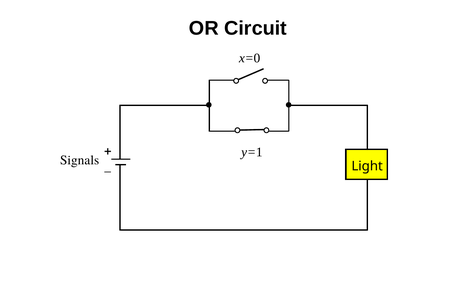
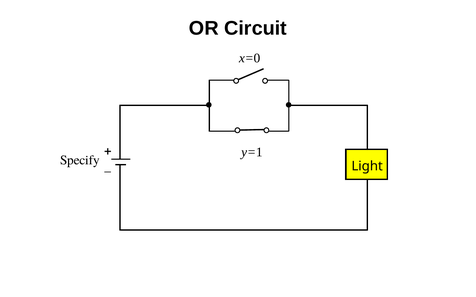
Signals: Signals -> Specify
